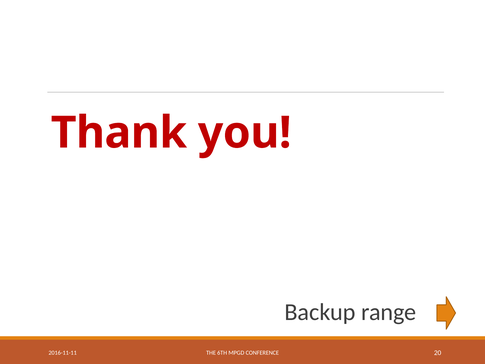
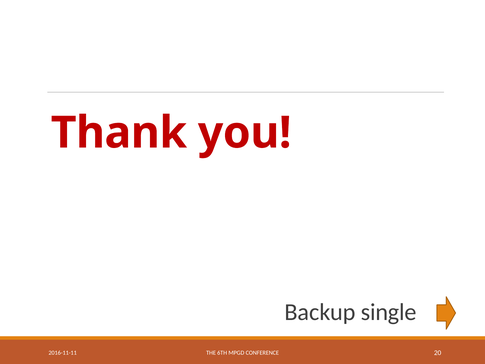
range: range -> single
